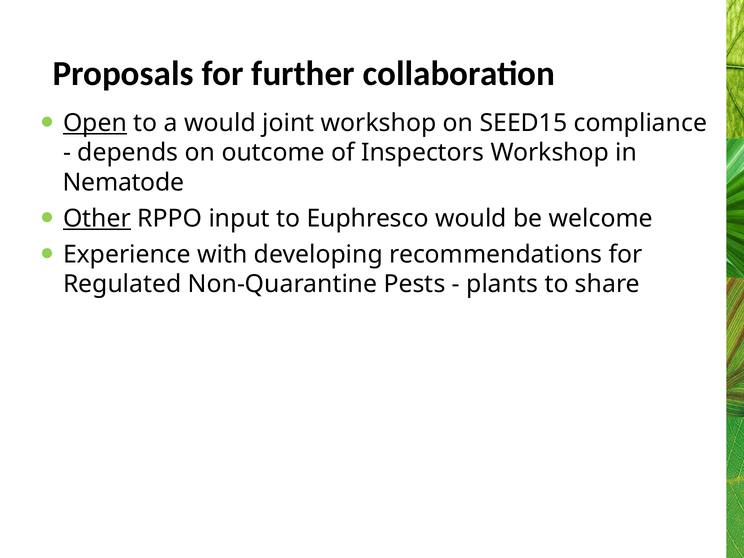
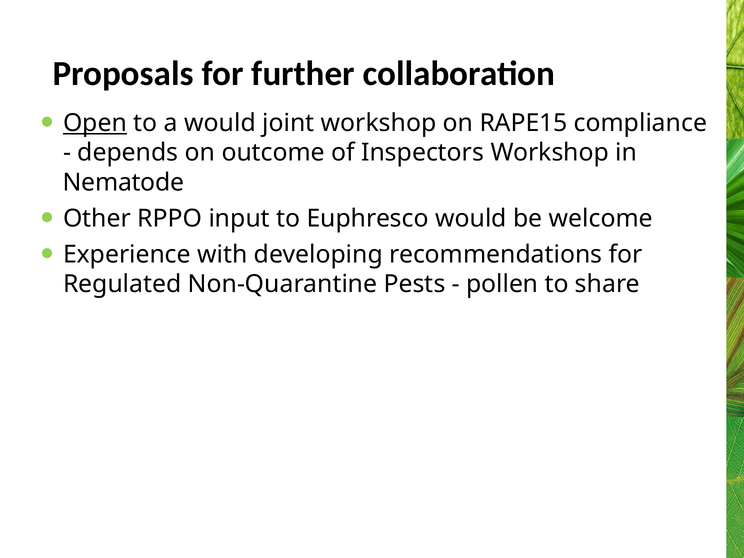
SEED15: SEED15 -> RAPE15
Other underline: present -> none
plants: plants -> pollen
